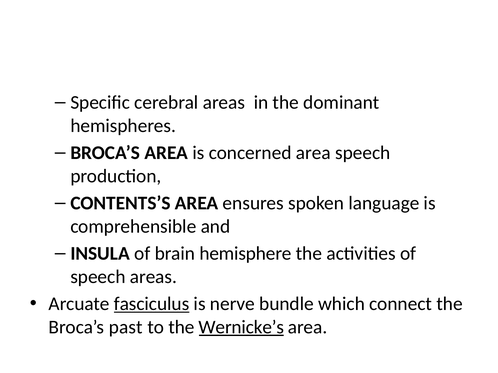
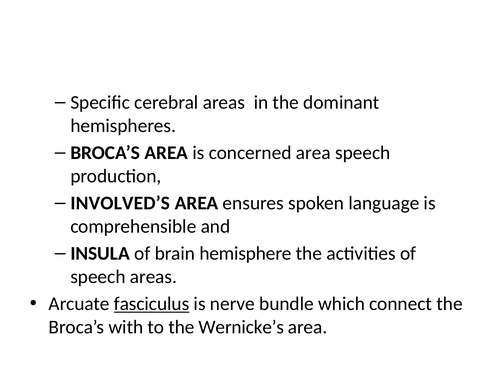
CONTENTS’S: CONTENTS’S -> INVOLVED’S
past: past -> with
Wernicke’s underline: present -> none
